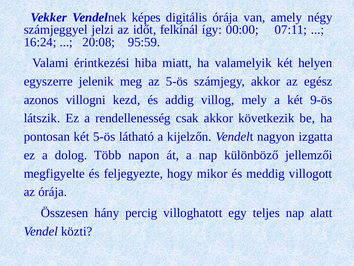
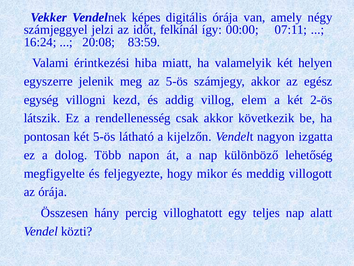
95:59: 95:59 -> 83:59
azonos: azonos -> egység
mely: mely -> elem
9-ös: 9-ös -> 2-ös
jellemzői: jellemzői -> lehetőség
